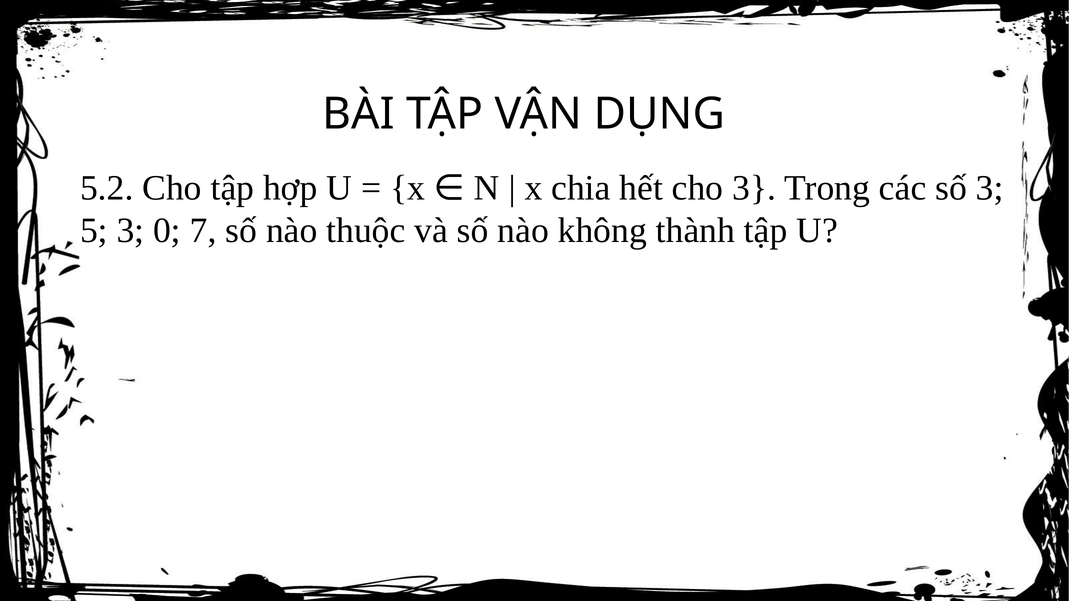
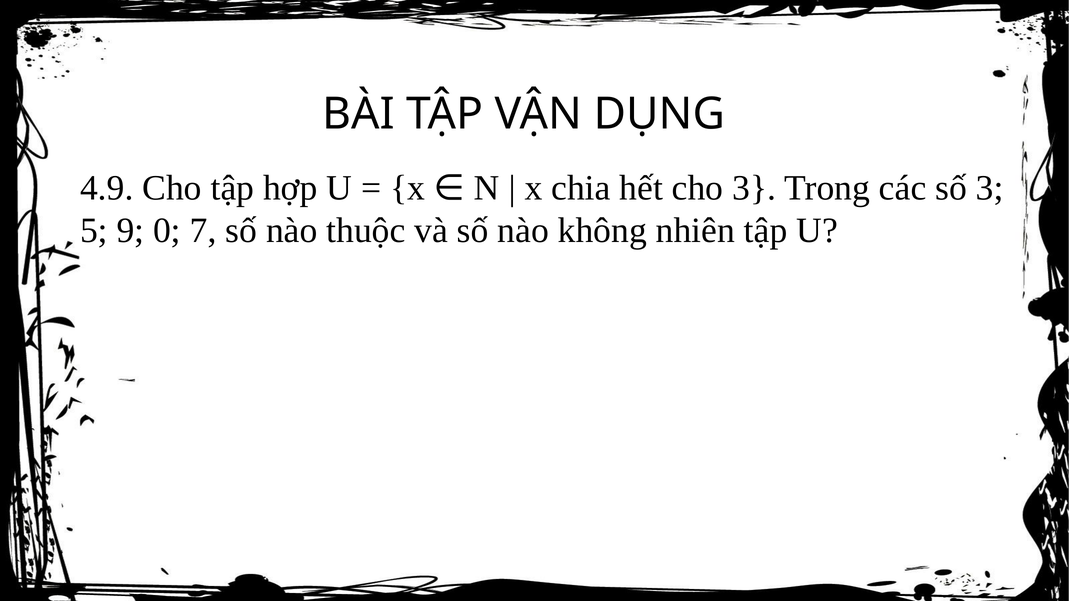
5.2: 5.2 -> 4.9
5 3: 3 -> 9
thành: thành -> nhiên
